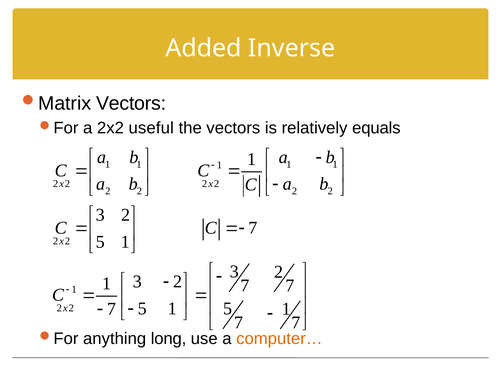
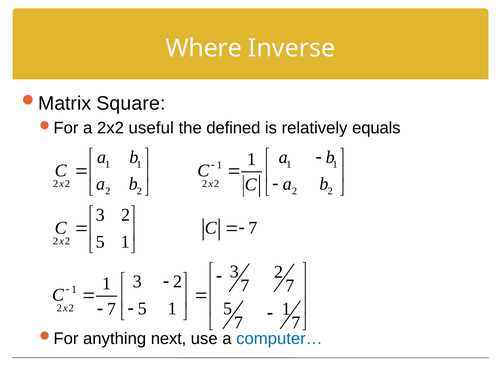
Added: Added -> Where
Vectors at (131, 103): Vectors -> Square
the vectors: vectors -> defined
long: long -> next
computer… colour: orange -> blue
